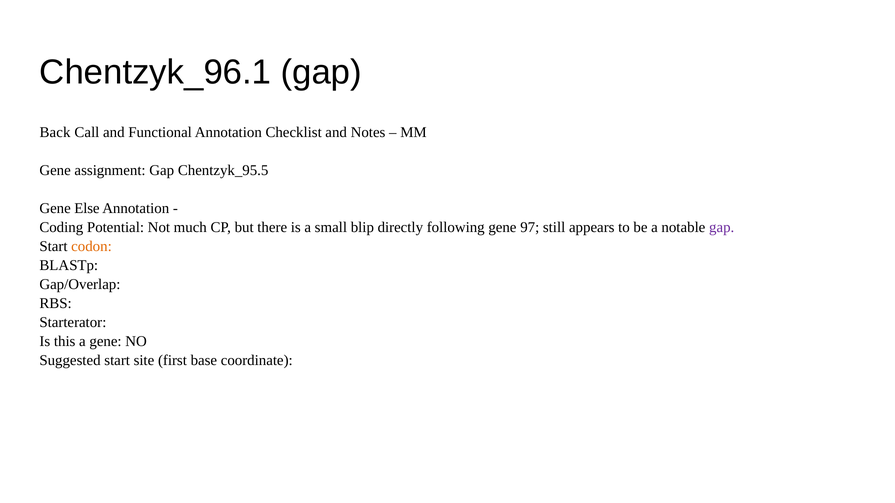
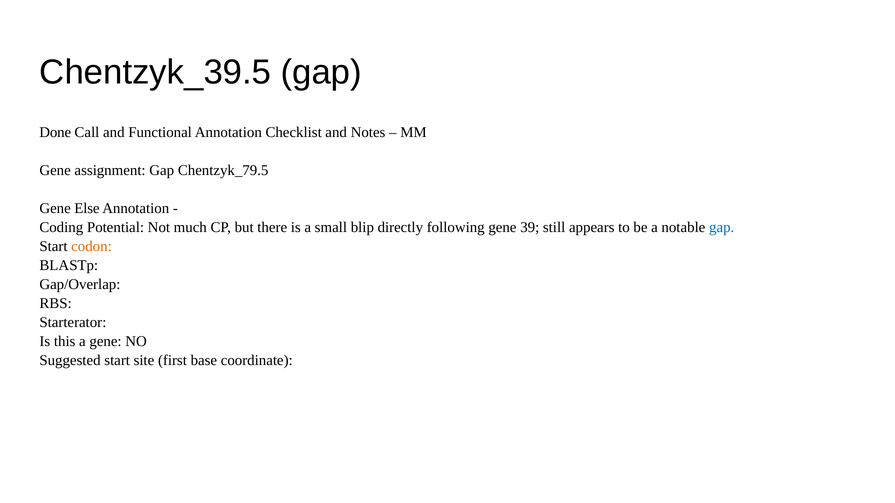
Chentzyk_96.1: Chentzyk_96.1 -> Chentzyk_39.5
Back: Back -> Done
Chentzyk_95.5: Chentzyk_95.5 -> Chentzyk_79.5
97: 97 -> 39
gap at (722, 228) colour: purple -> blue
